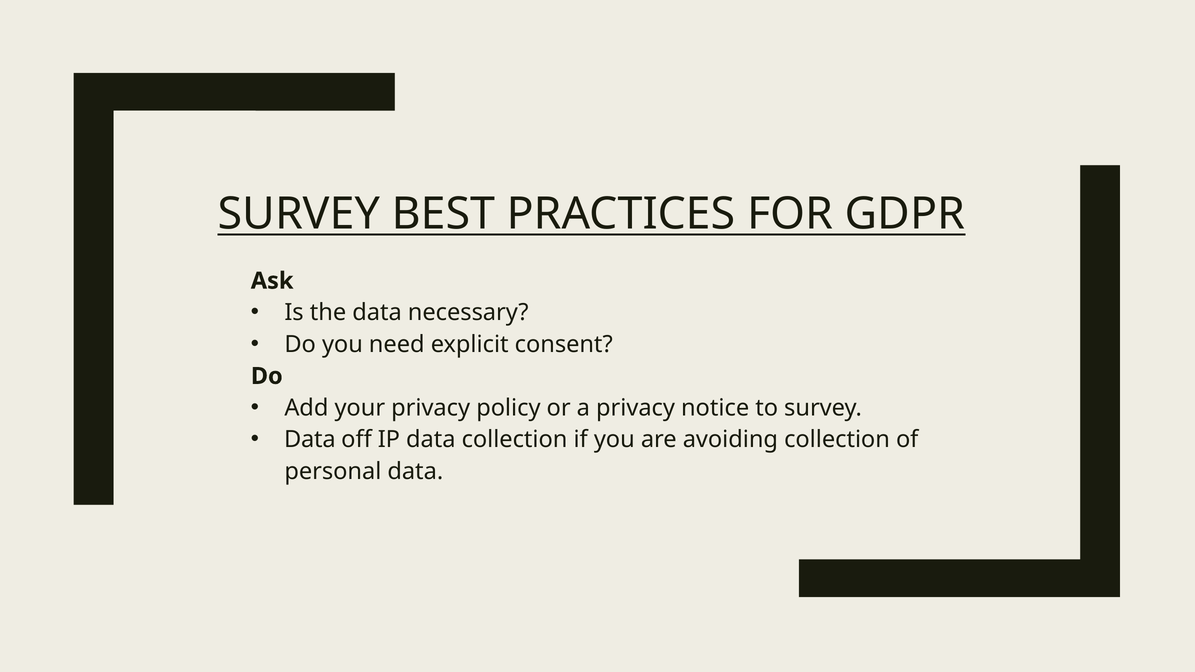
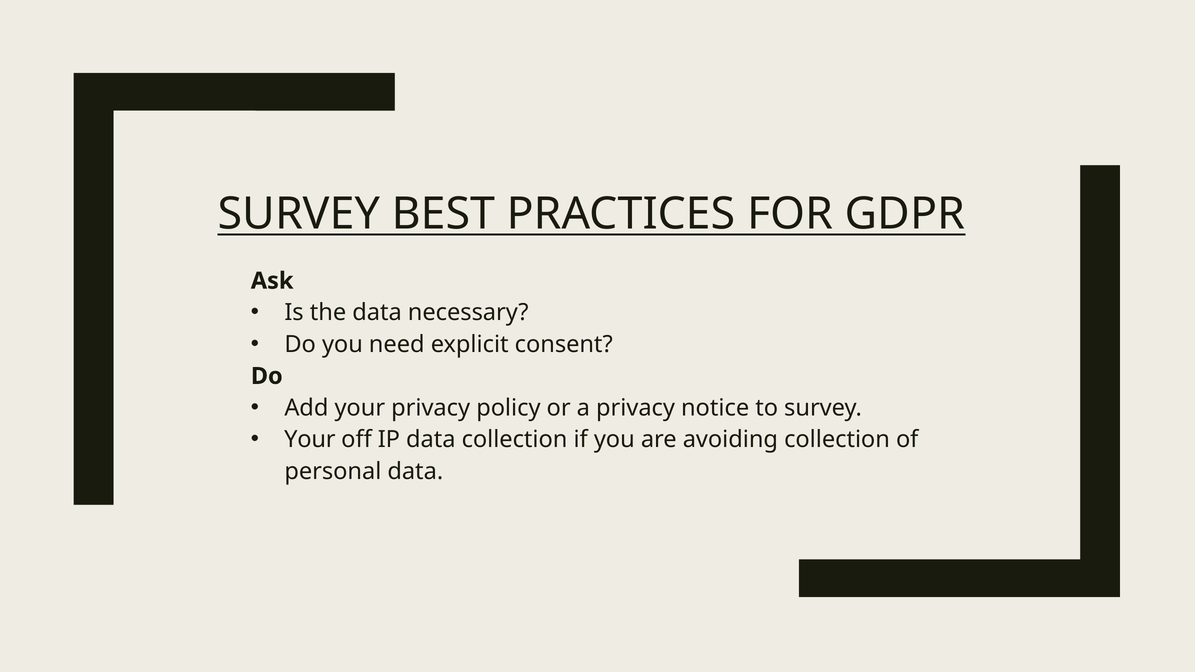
Data at (310, 440): Data -> Your
